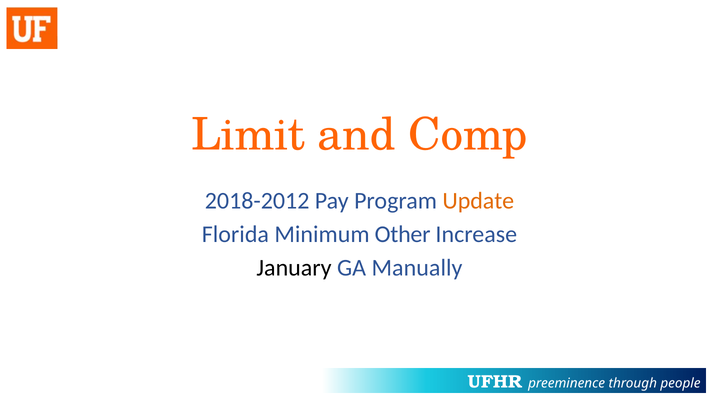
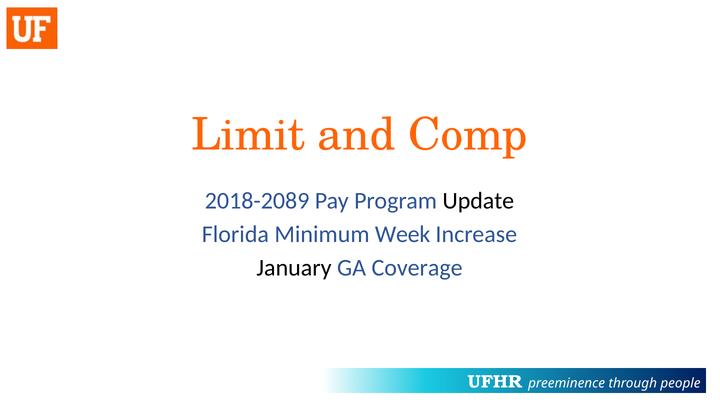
2018-2012: 2018-2012 -> 2018-2089
Update colour: orange -> black
Other: Other -> Week
Manually: Manually -> Coverage
